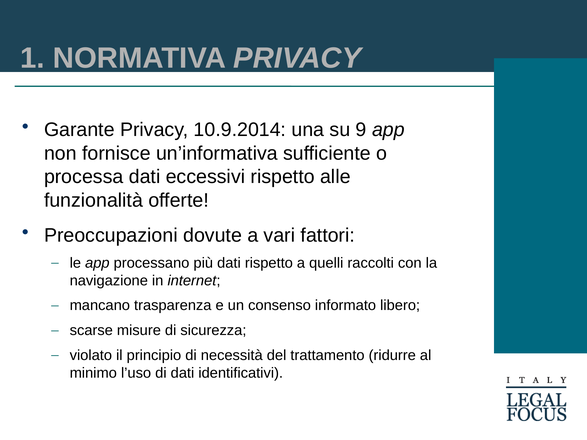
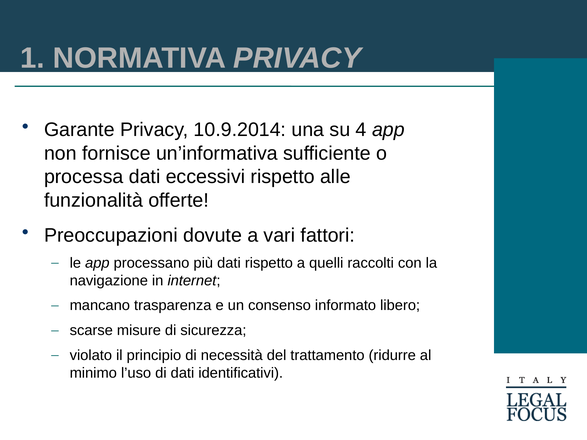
9: 9 -> 4
